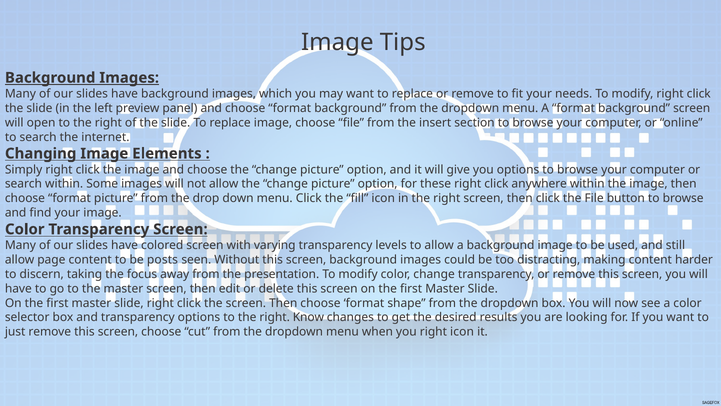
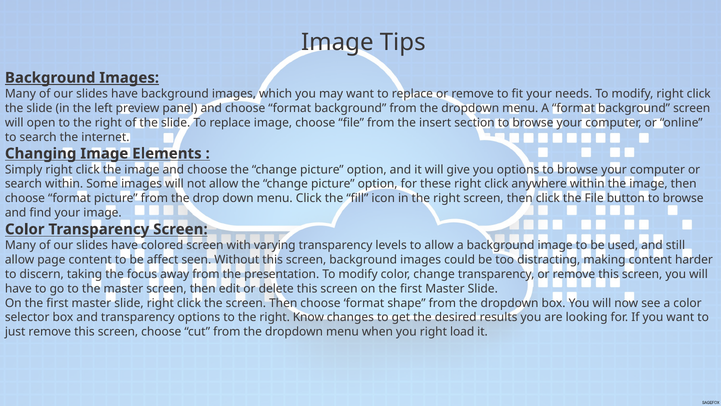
posts: posts -> affect
right icon: icon -> load
